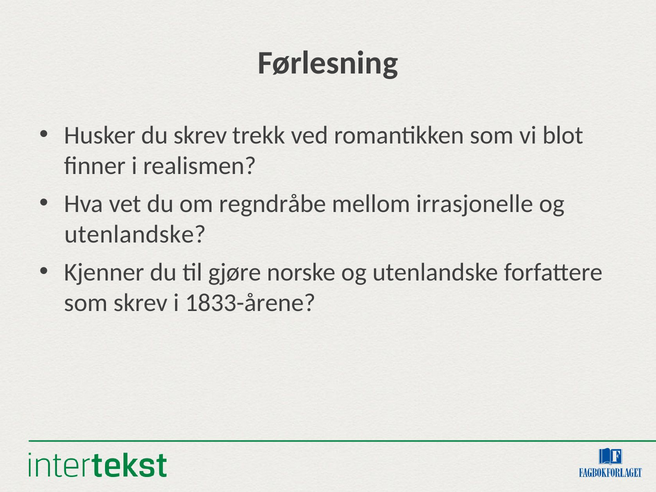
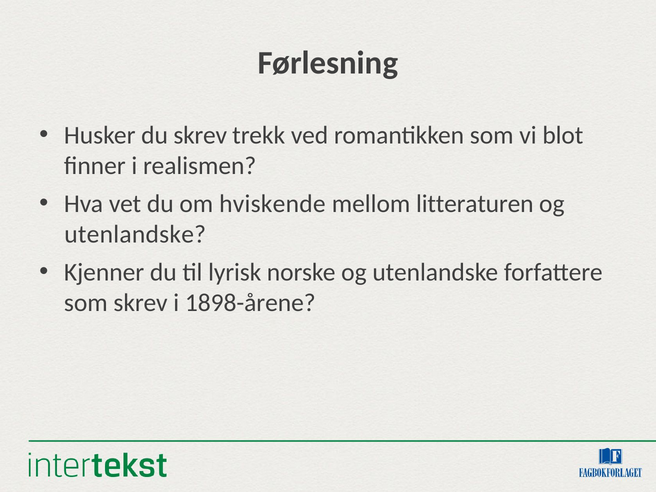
regndråbe: regndråbe -> hviskende
irrasjonelle: irrasjonelle -> litteraturen
gjøre: gjøre -> lyrisk
1833-årene: 1833-årene -> 1898-årene
